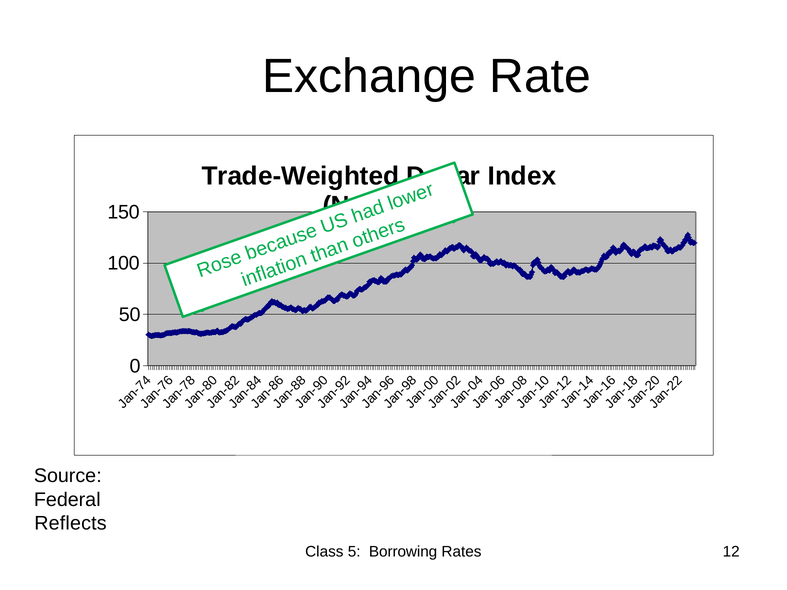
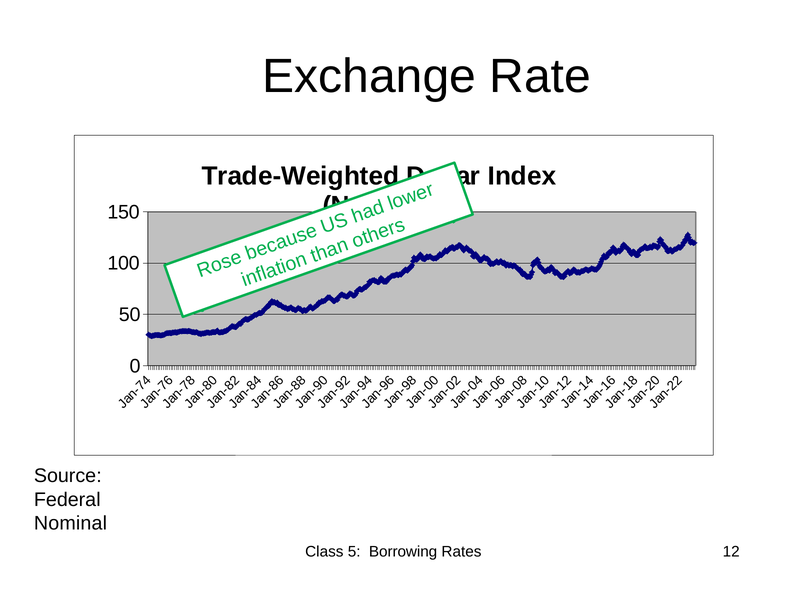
Reflects at (70, 523): Reflects -> Nominal
